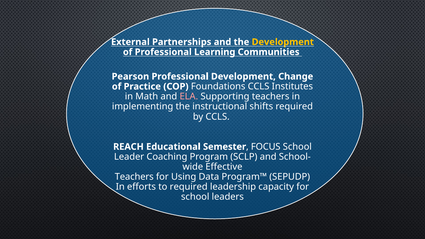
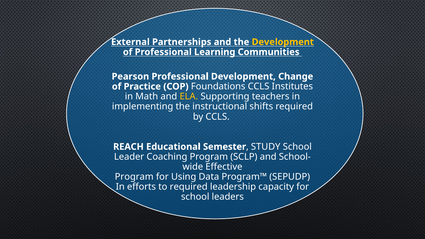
ELA colour: pink -> yellow
FOCUS: FOCUS -> STUDY
Teachers at (134, 177): Teachers -> Program
